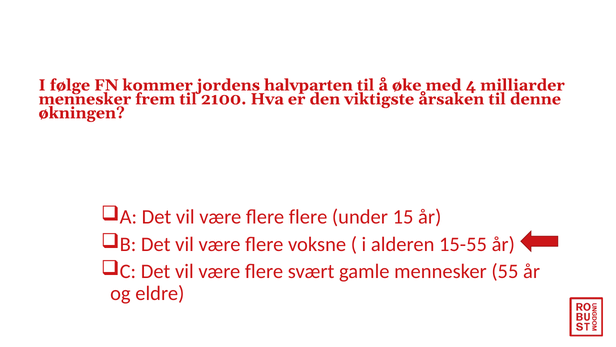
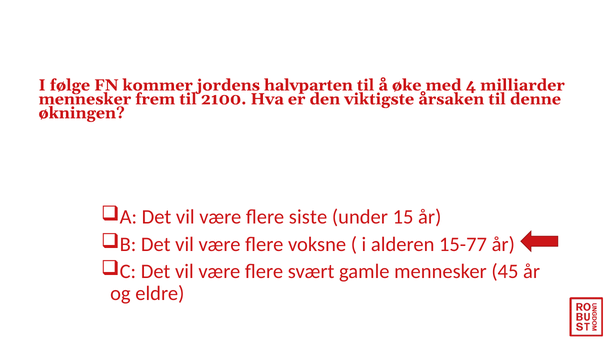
flere flere: flere -> siste
15-55: 15-55 -> 15-77
55: 55 -> 45
